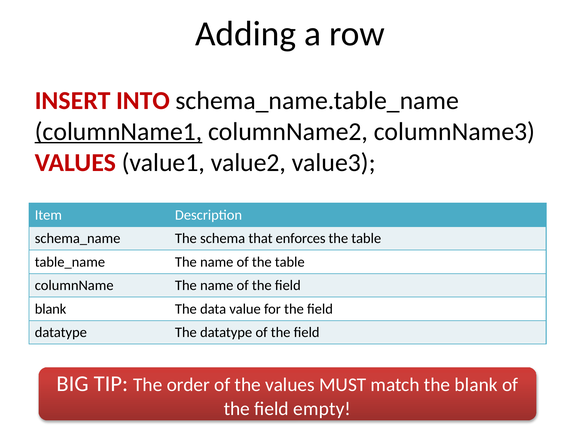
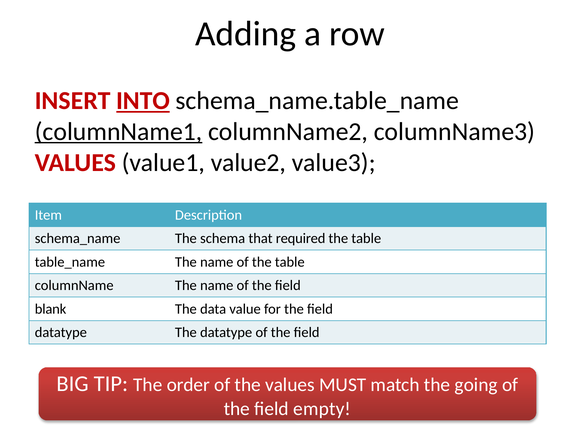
INTO underline: none -> present
enforces: enforces -> required
the blank: blank -> going
